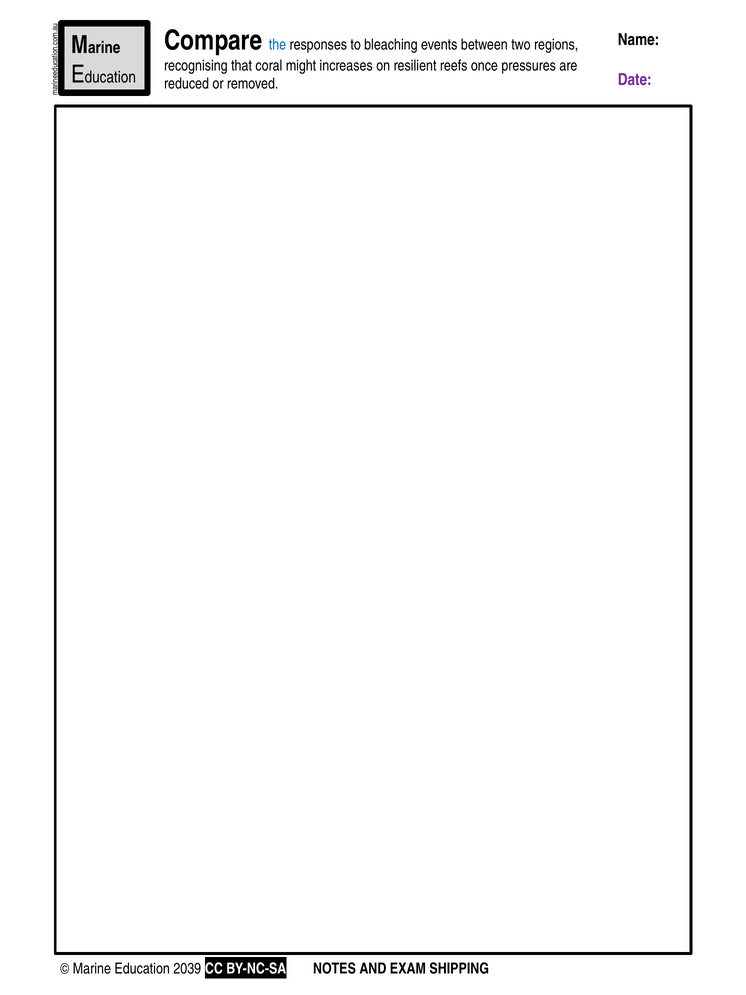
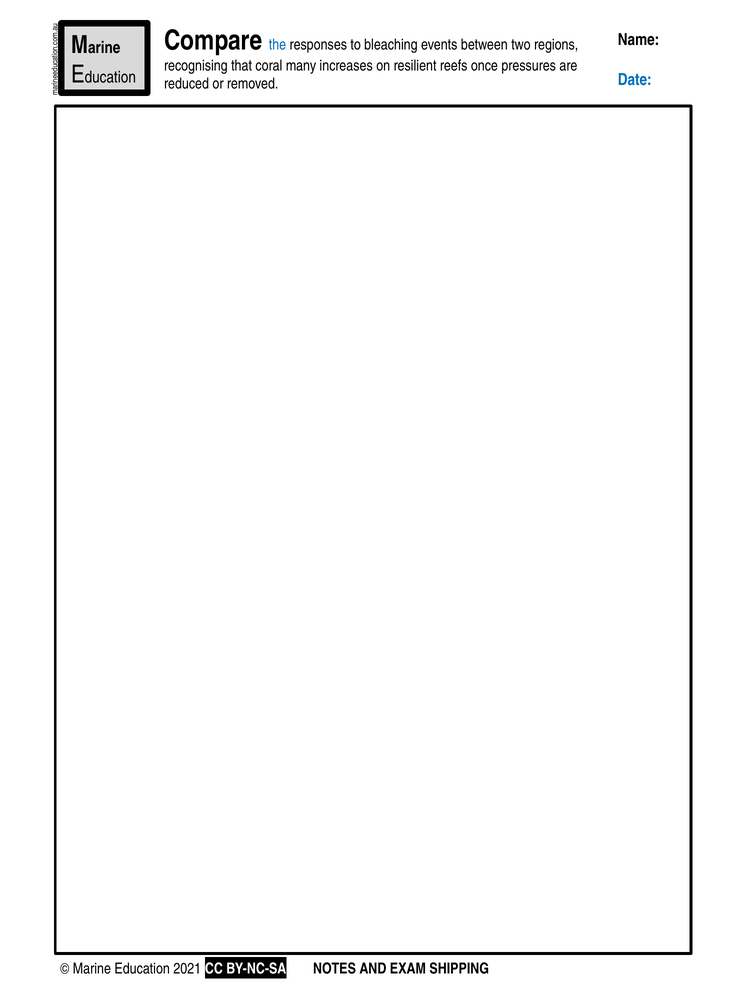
might: might -> many
Date colour: purple -> blue
2039: 2039 -> 2021
